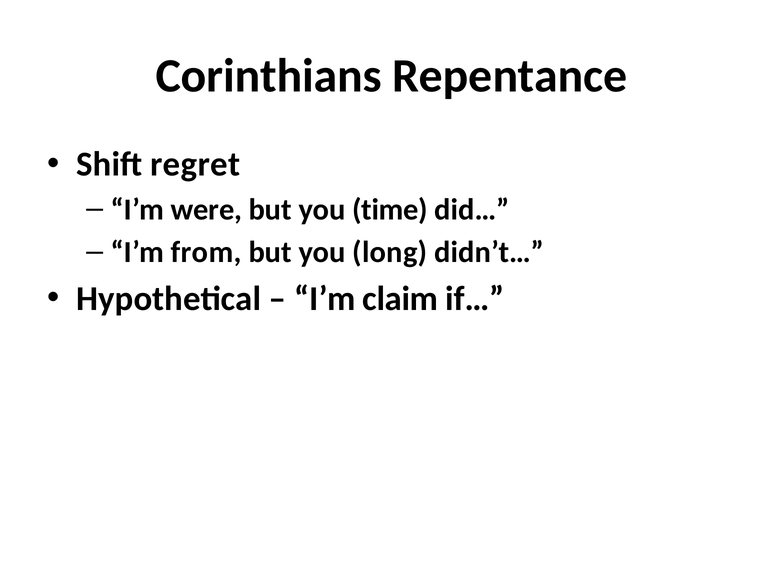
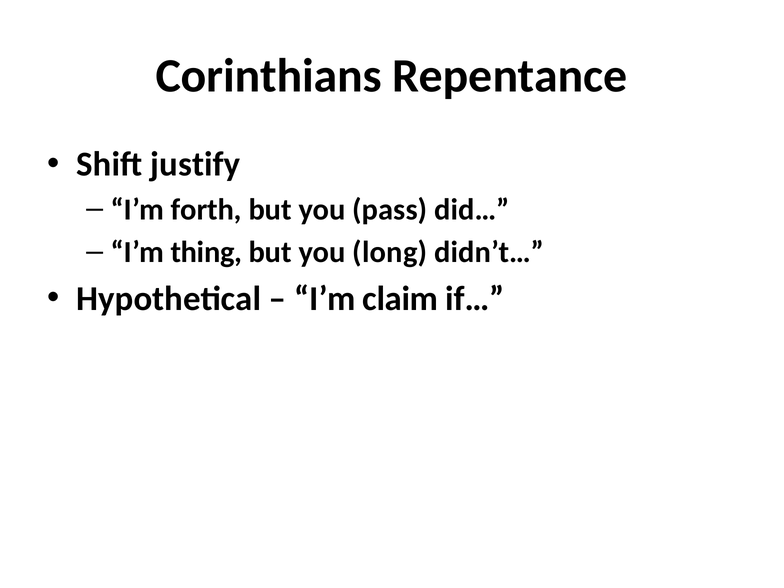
regret: regret -> justify
were: were -> forth
time: time -> pass
from: from -> thing
